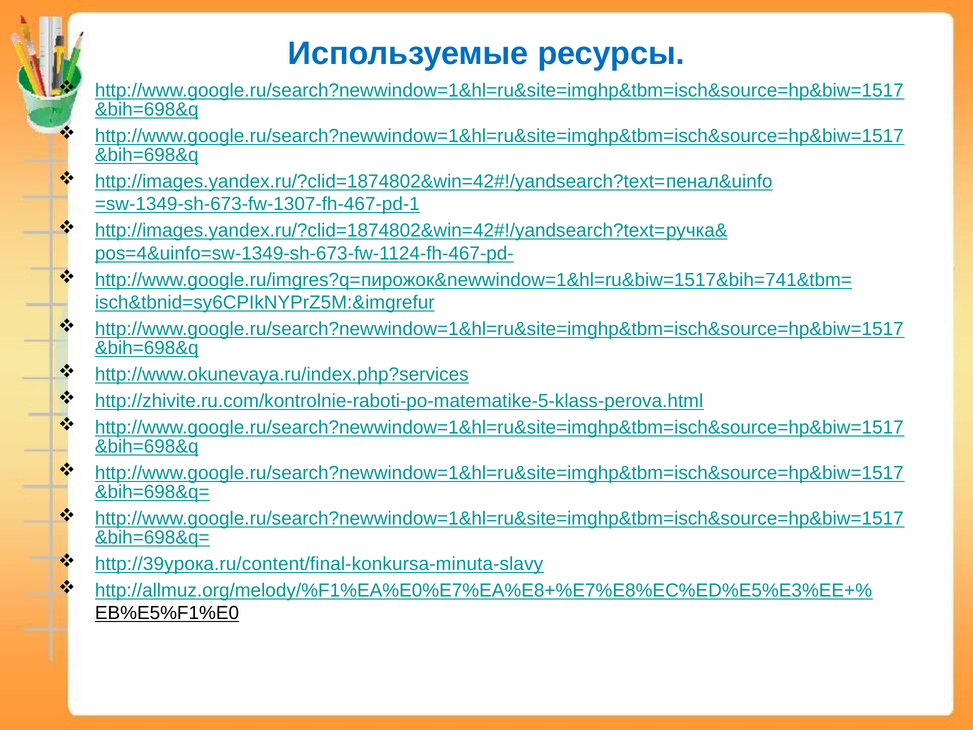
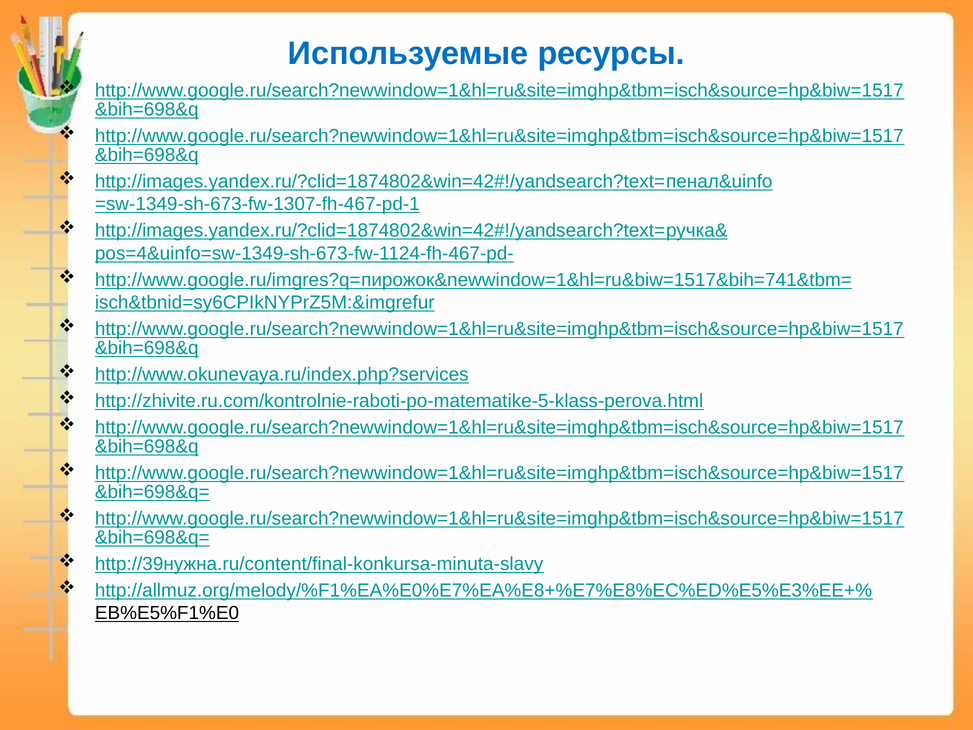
http://39урока.ru/content/final-konkursa-minuta-slavy: http://39урока.ru/content/final-konkursa-minuta-slavy -> http://39нужна.ru/content/final-konkursa-minuta-slavy
